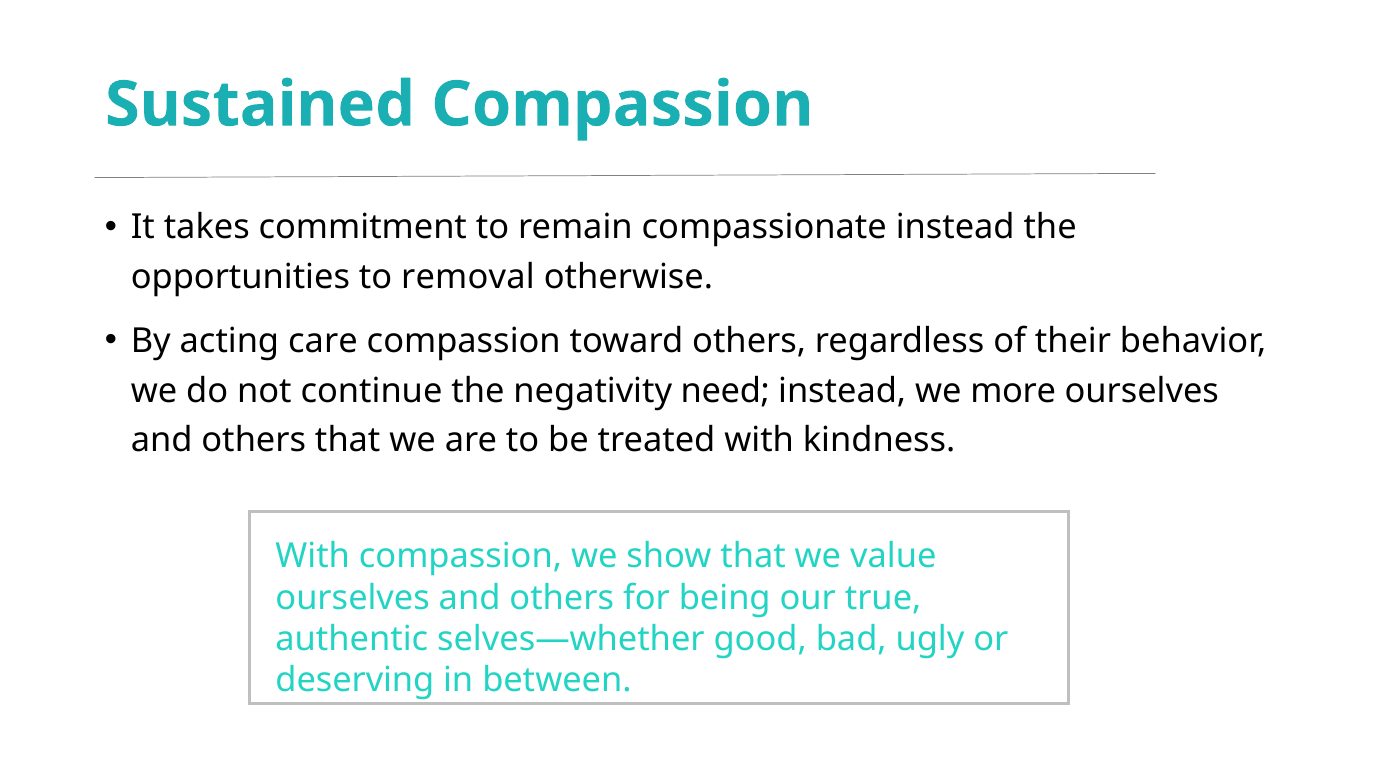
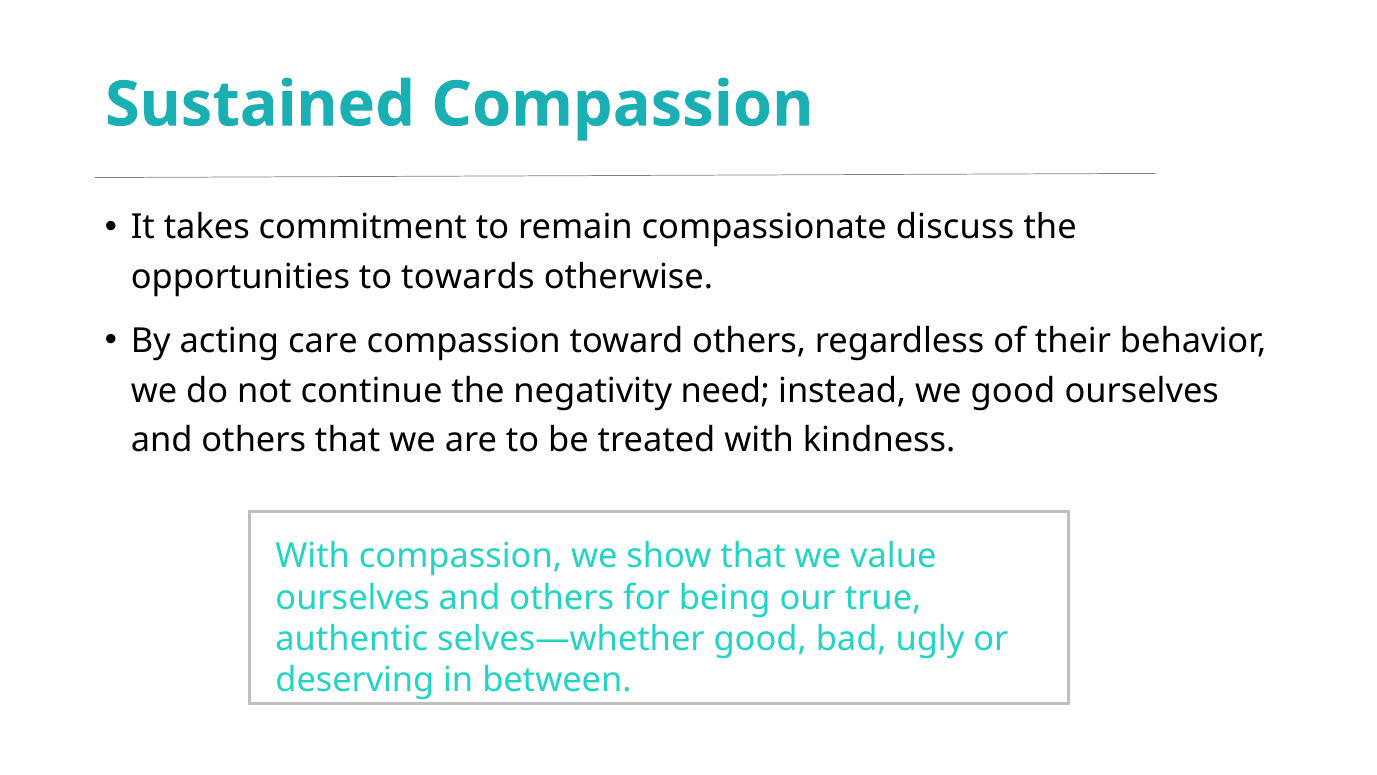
compassionate instead: instead -> discuss
removal: removal -> towards
we more: more -> good
